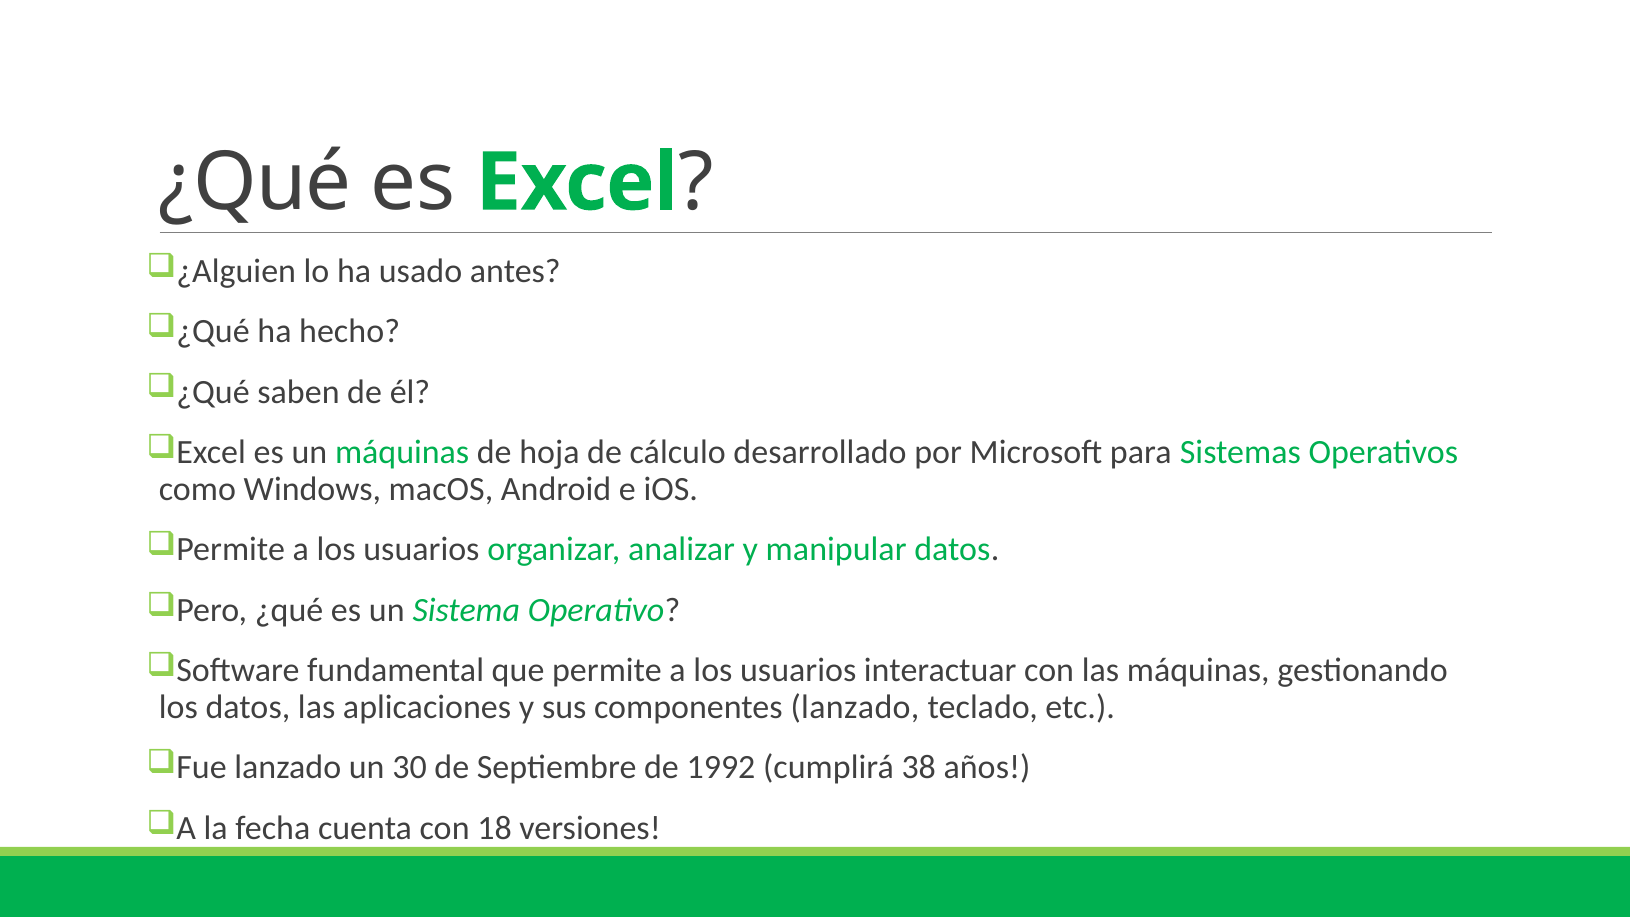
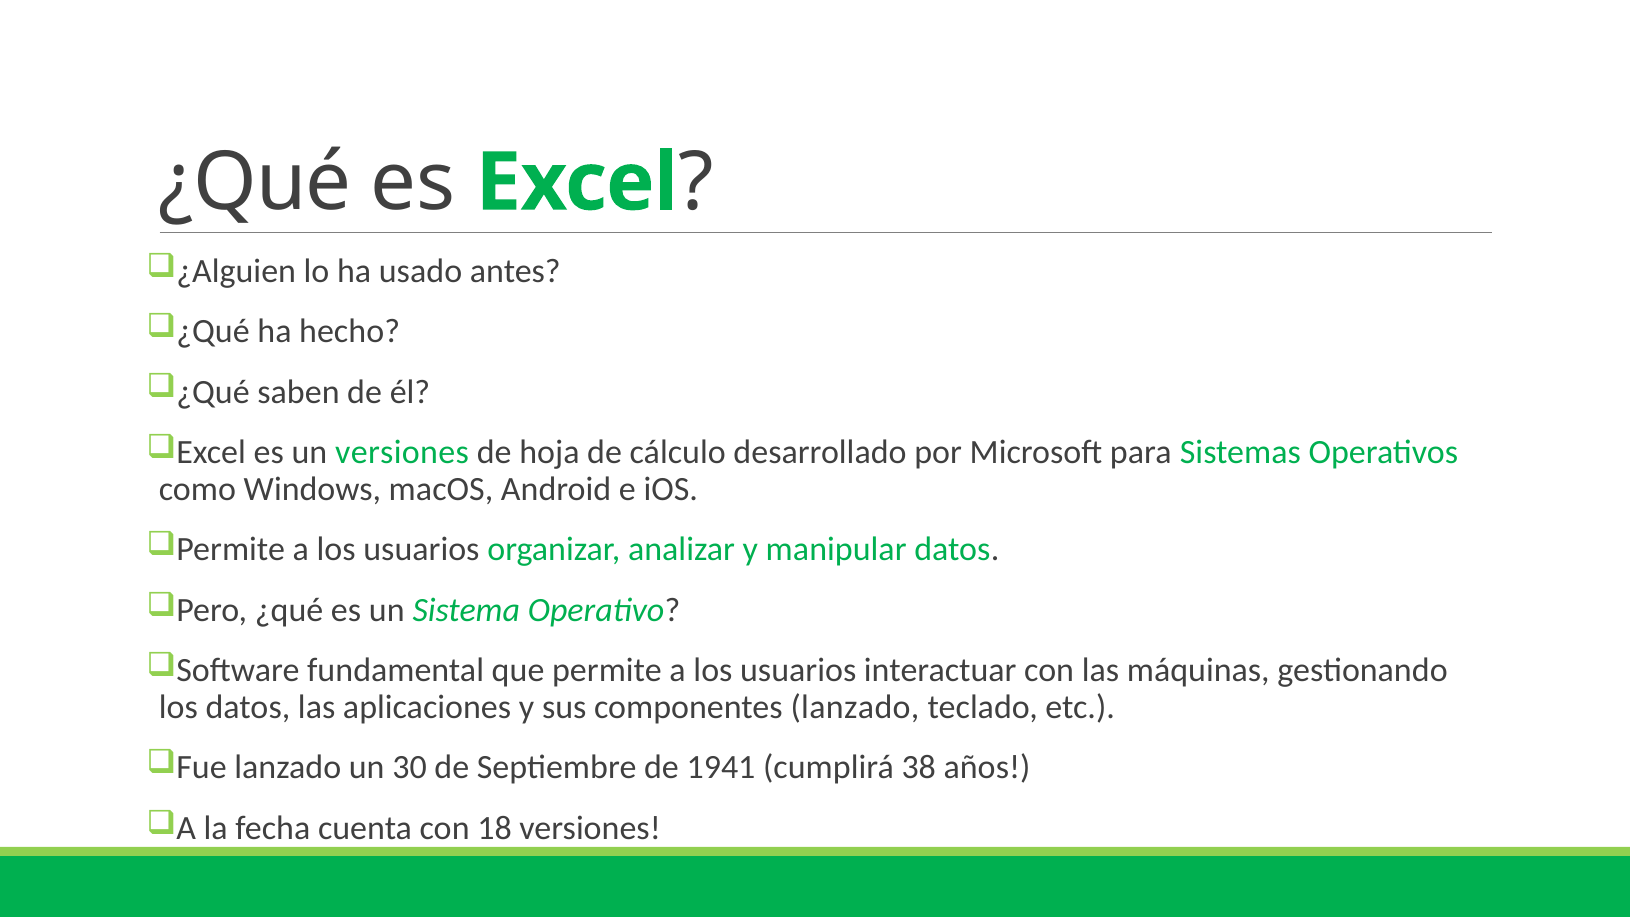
un máquinas: máquinas -> versiones
1992: 1992 -> 1941
